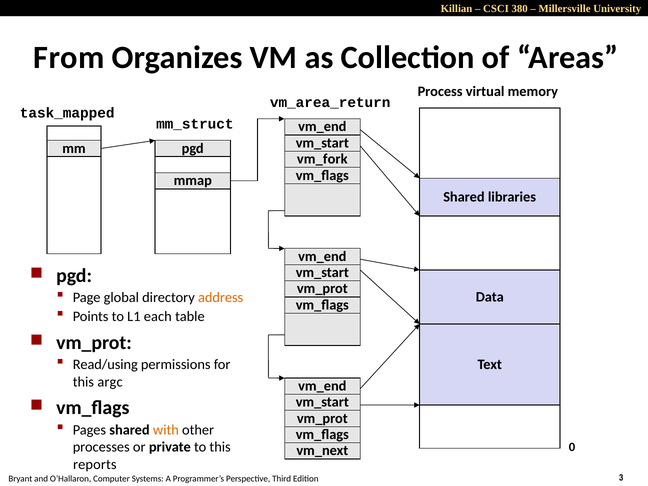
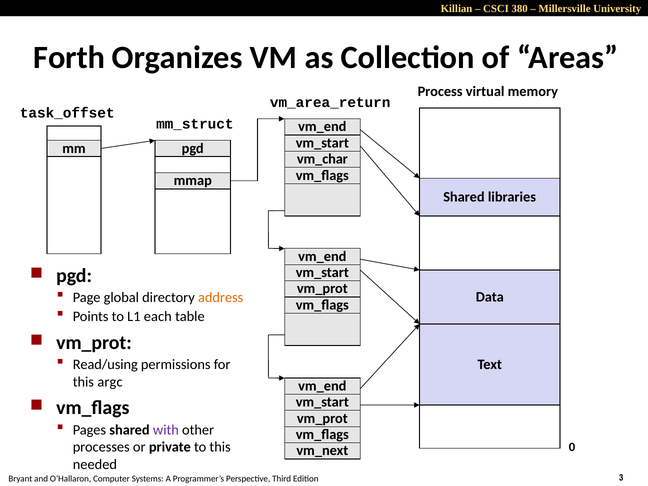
From: From -> Forth
task_mapped: task_mapped -> task_offset
vm_fork: vm_fork -> vm_char
with colour: orange -> purple
reports: reports -> needed
